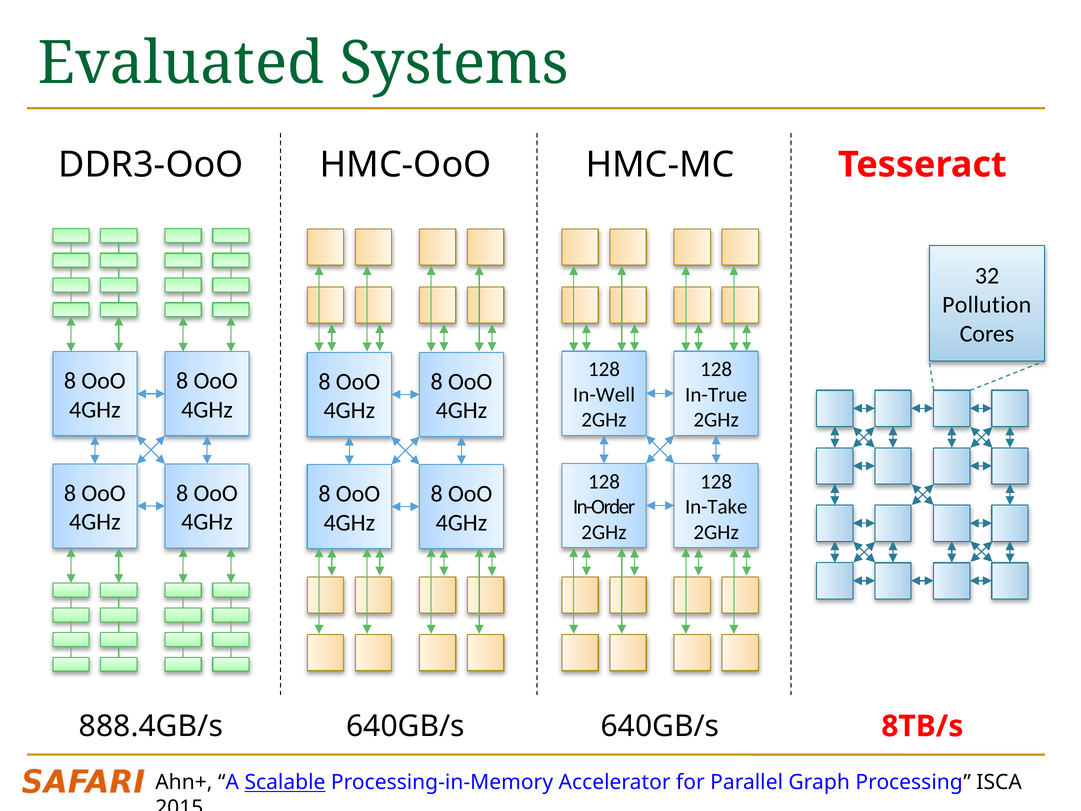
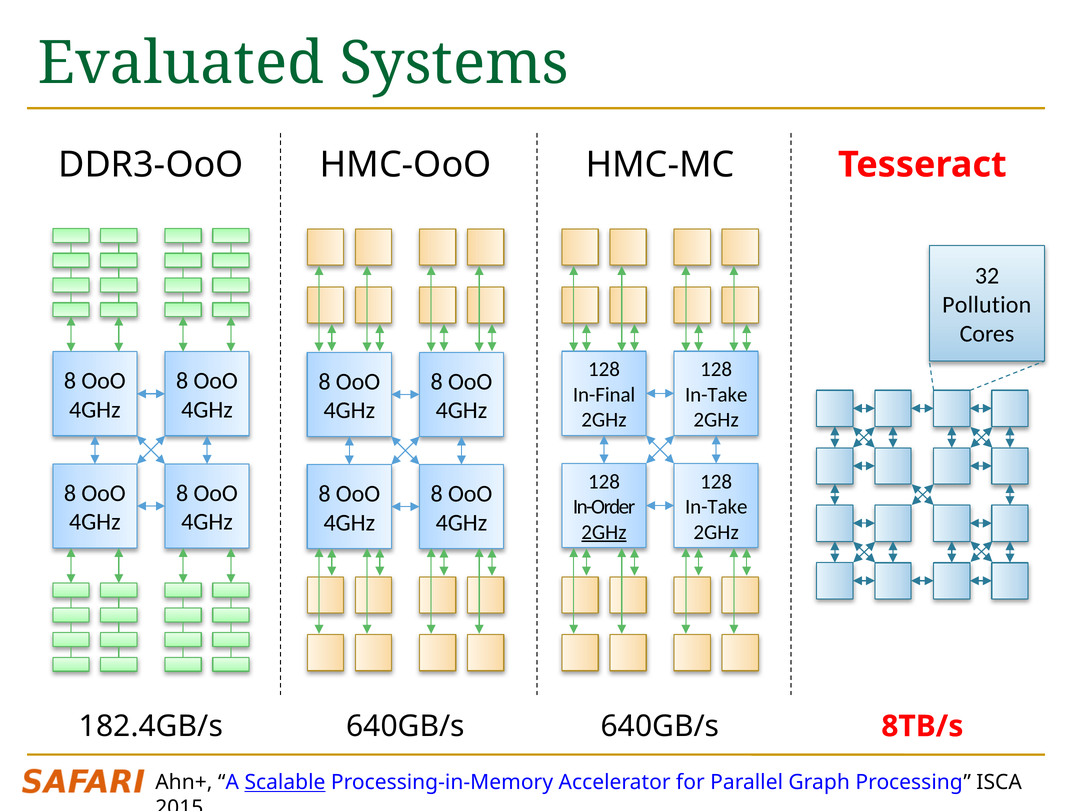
In-Well: In-Well -> In-Final
In-True at (716, 395): In-True -> In-Take
2GHz at (604, 532) underline: none -> present
888.4GB/s: 888.4GB/s -> 182.4GB/s
